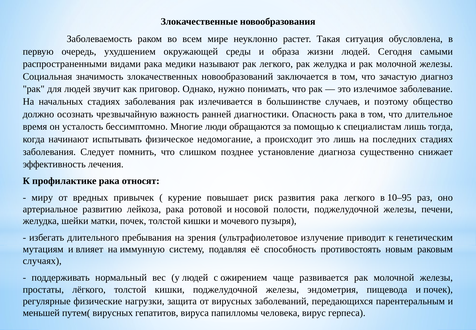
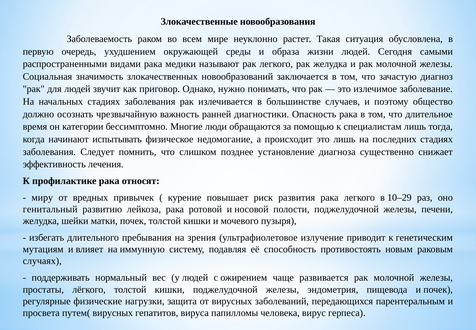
усталость: усталость -> категории
10–95: 10–95 -> 10–29
артериальное: артериальное -> генитальный
меньшей: меньшей -> просвета
